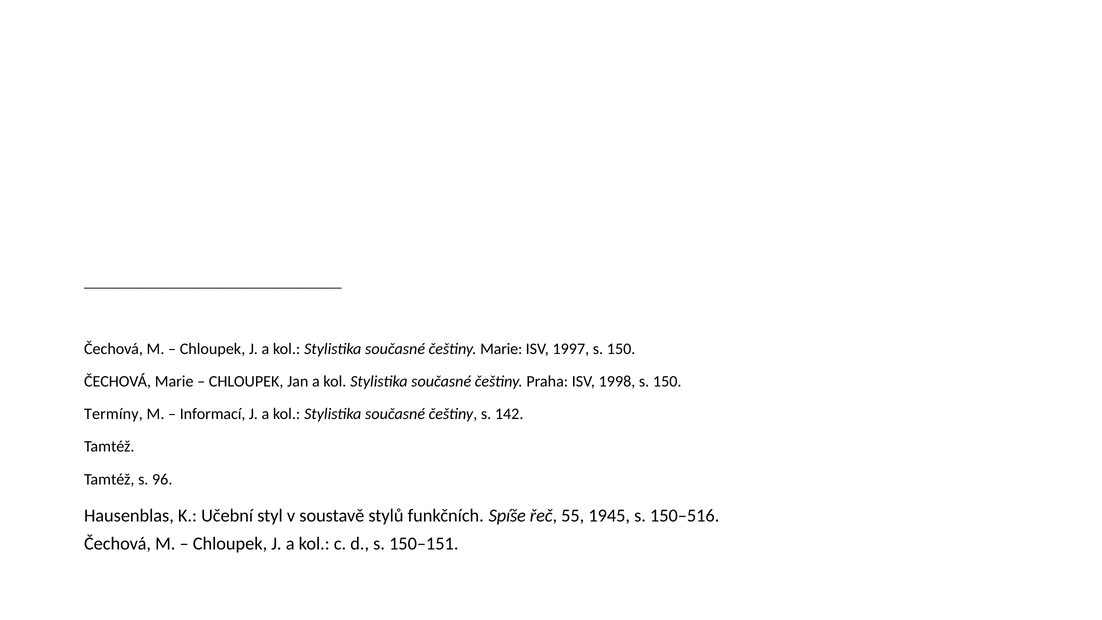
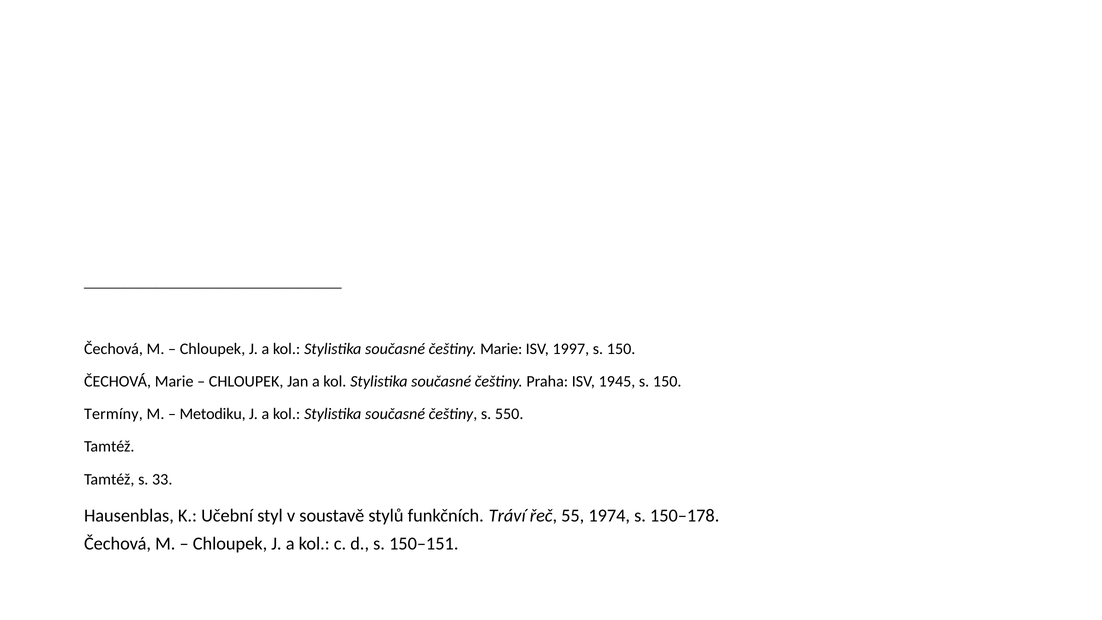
1998: 1998 -> 1945
Informací: Informací -> Metodiku
142: 142 -> 550
96: 96 -> 33
Spíše: Spíše -> Tráví
1945: 1945 -> 1974
150–516: 150–516 -> 150–178
